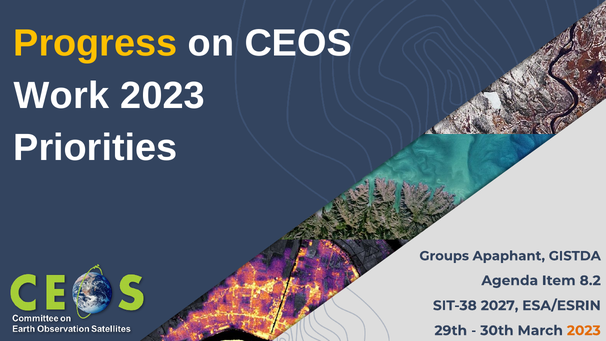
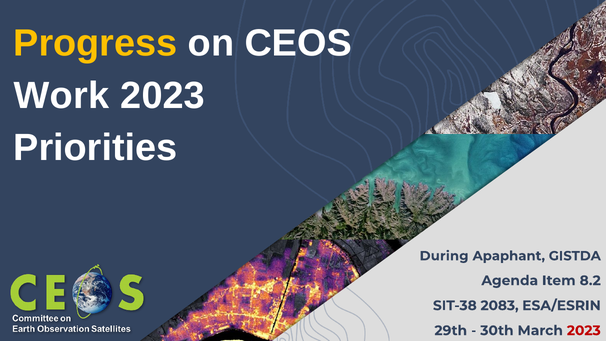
Groups: Groups -> During
2027: 2027 -> 2083
2023 at (584, 330) colour: orange -> red
